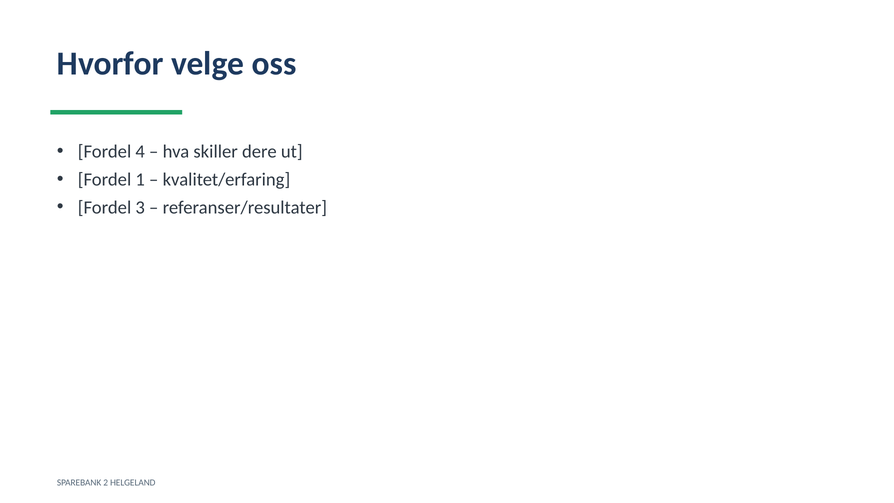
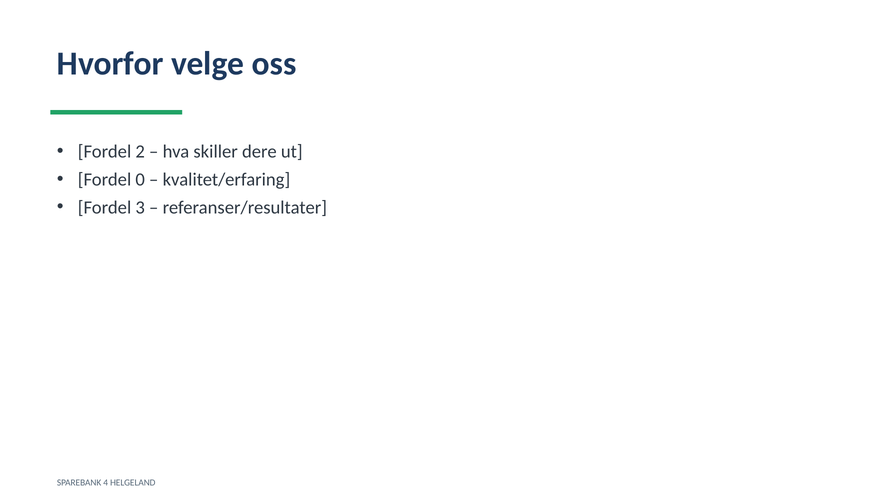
4: 4 -> 2
1: 1 -> 0
2: 2 -> 4
